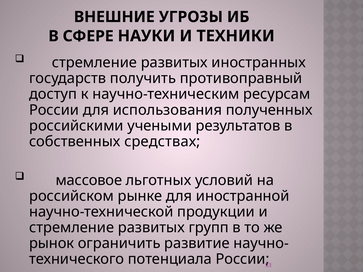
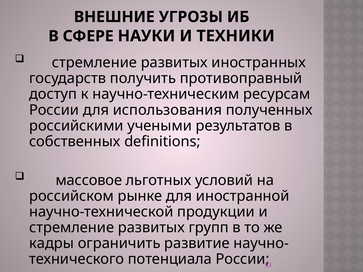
средствах: средствах -> definitions
рынок: рынок -> кадры
